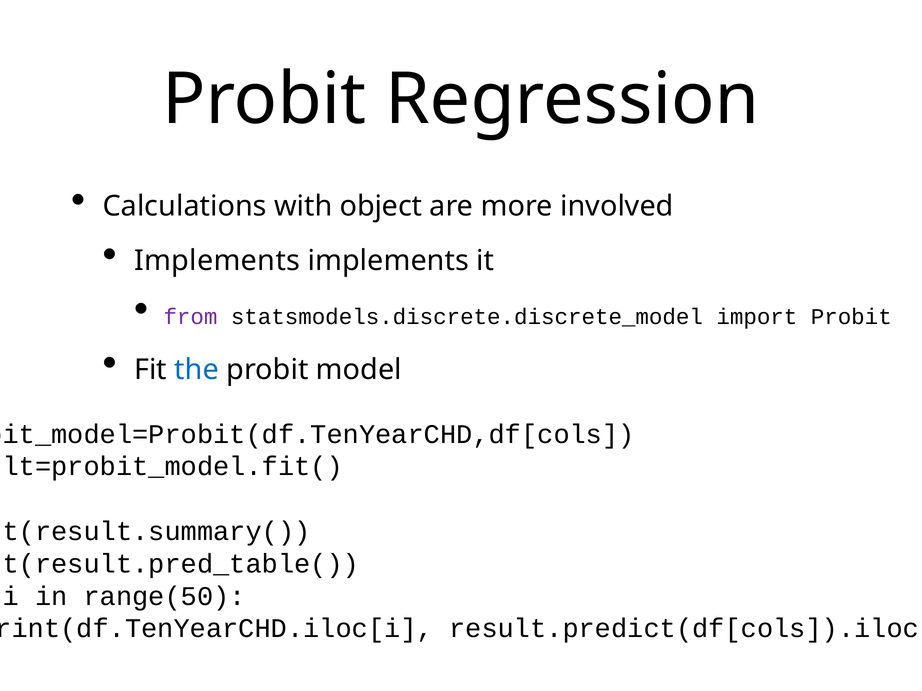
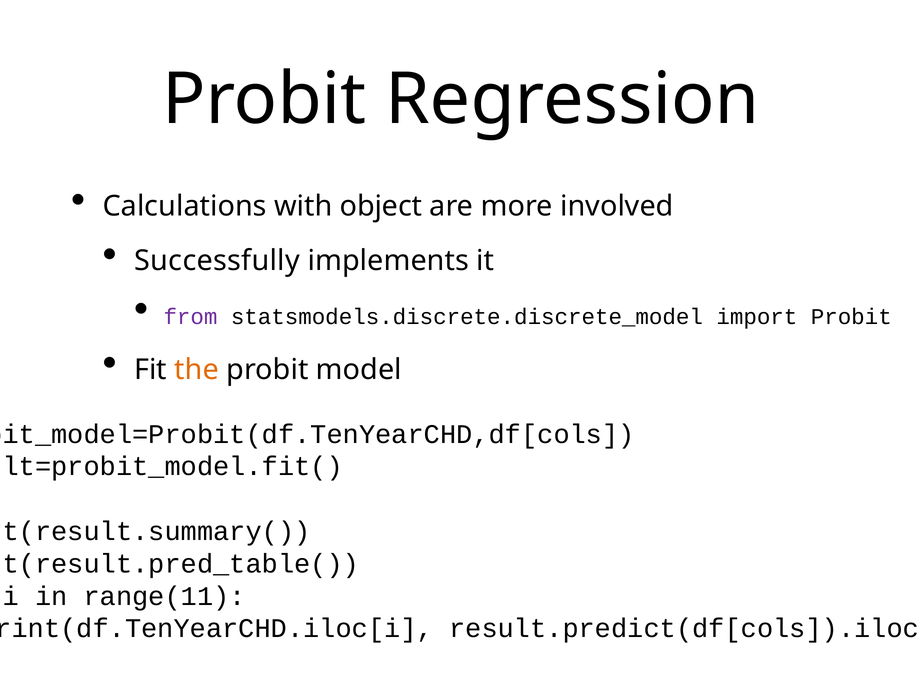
Implements at (217, 261): Implements -> Successfully
the colour: blue -> orange
range(50: range(50 -> range(11
